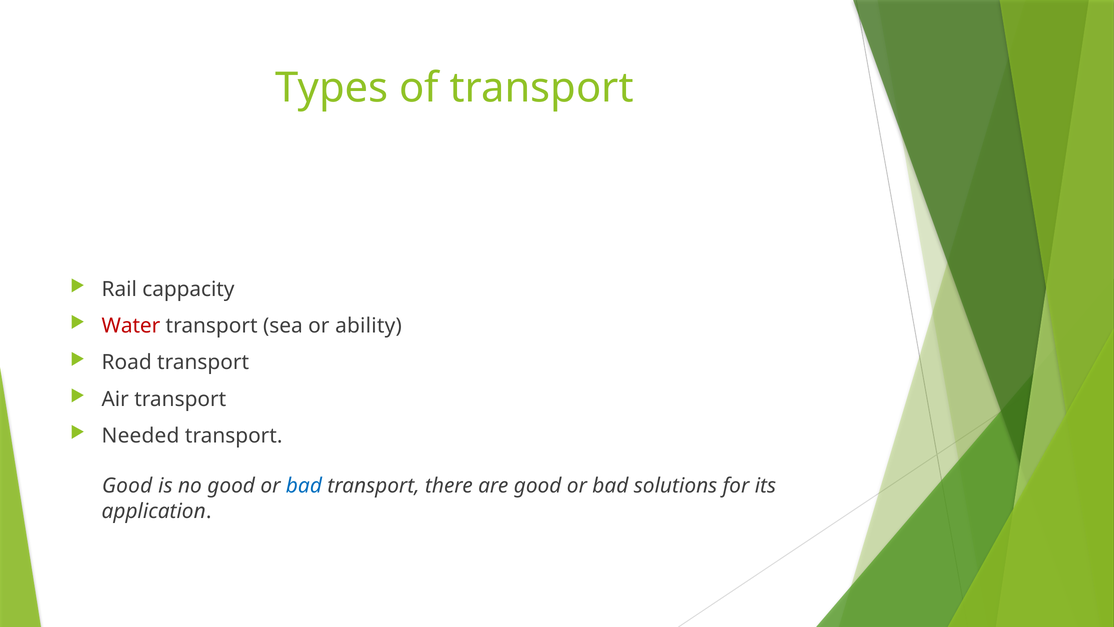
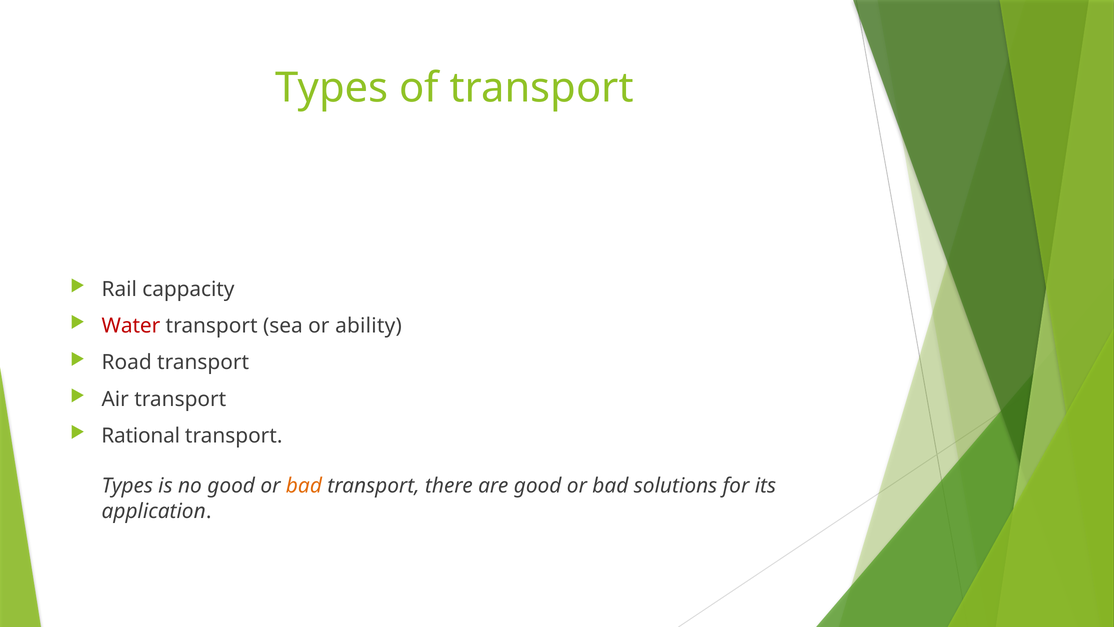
Needed: Needed -> Rational
Good at (127, 486): Good -> Types
bad at (304, 486) colour: blue -> orange
